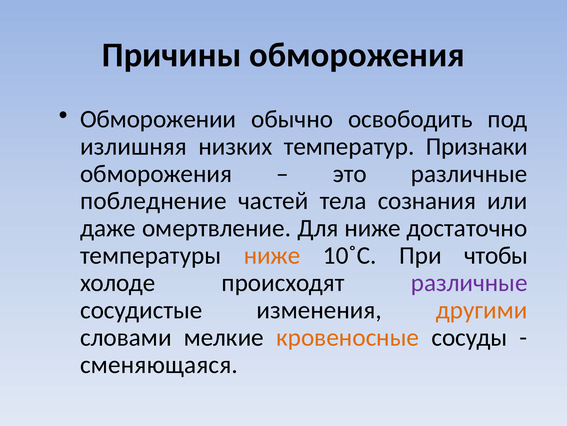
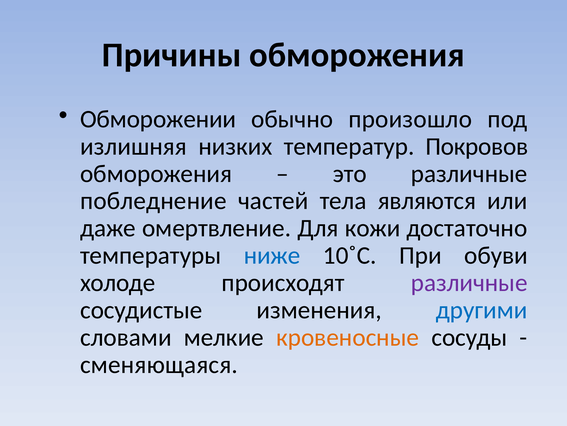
освободить: освободить -> произошло
Признаки: Признаки -> Покровов
сознания: сознания -> являются
Для ниже: ниже -> кожи
ниже at (272, 255) colour: orange -> blue
чтобы: чтобы -> обуви
другими colour: orange -> blue
